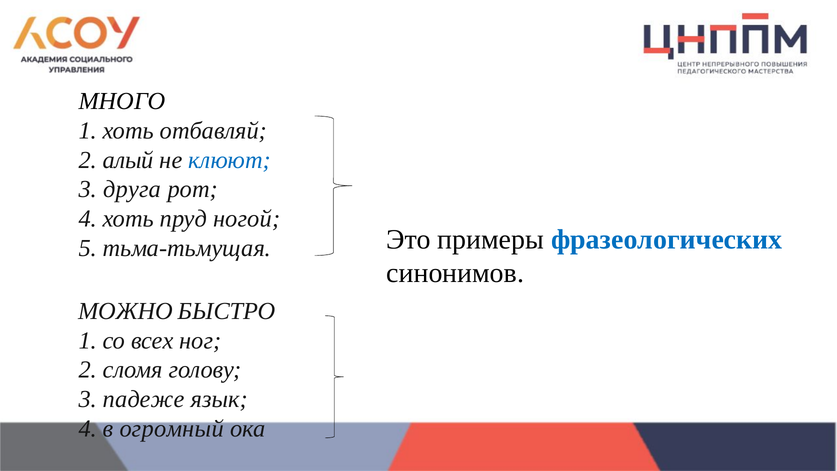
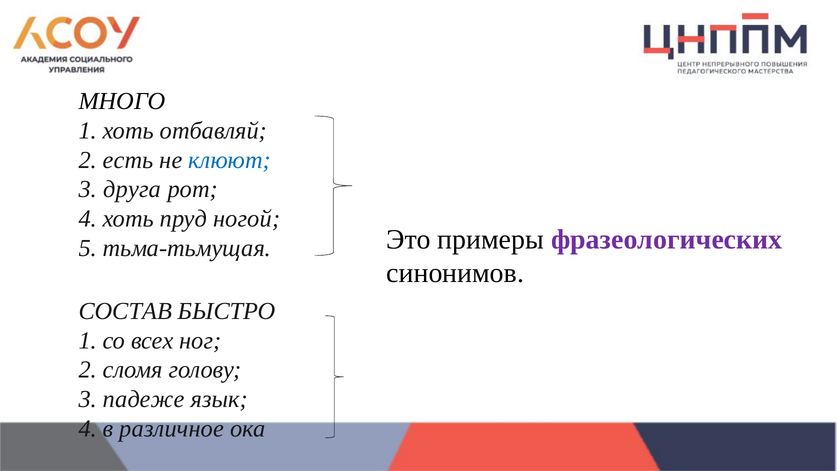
алый: алый -> есть
фразеологических colour: blue -> purple
МОЖНО: МОЖНО -> СОСТАВ
огромный: огромный -> различное
